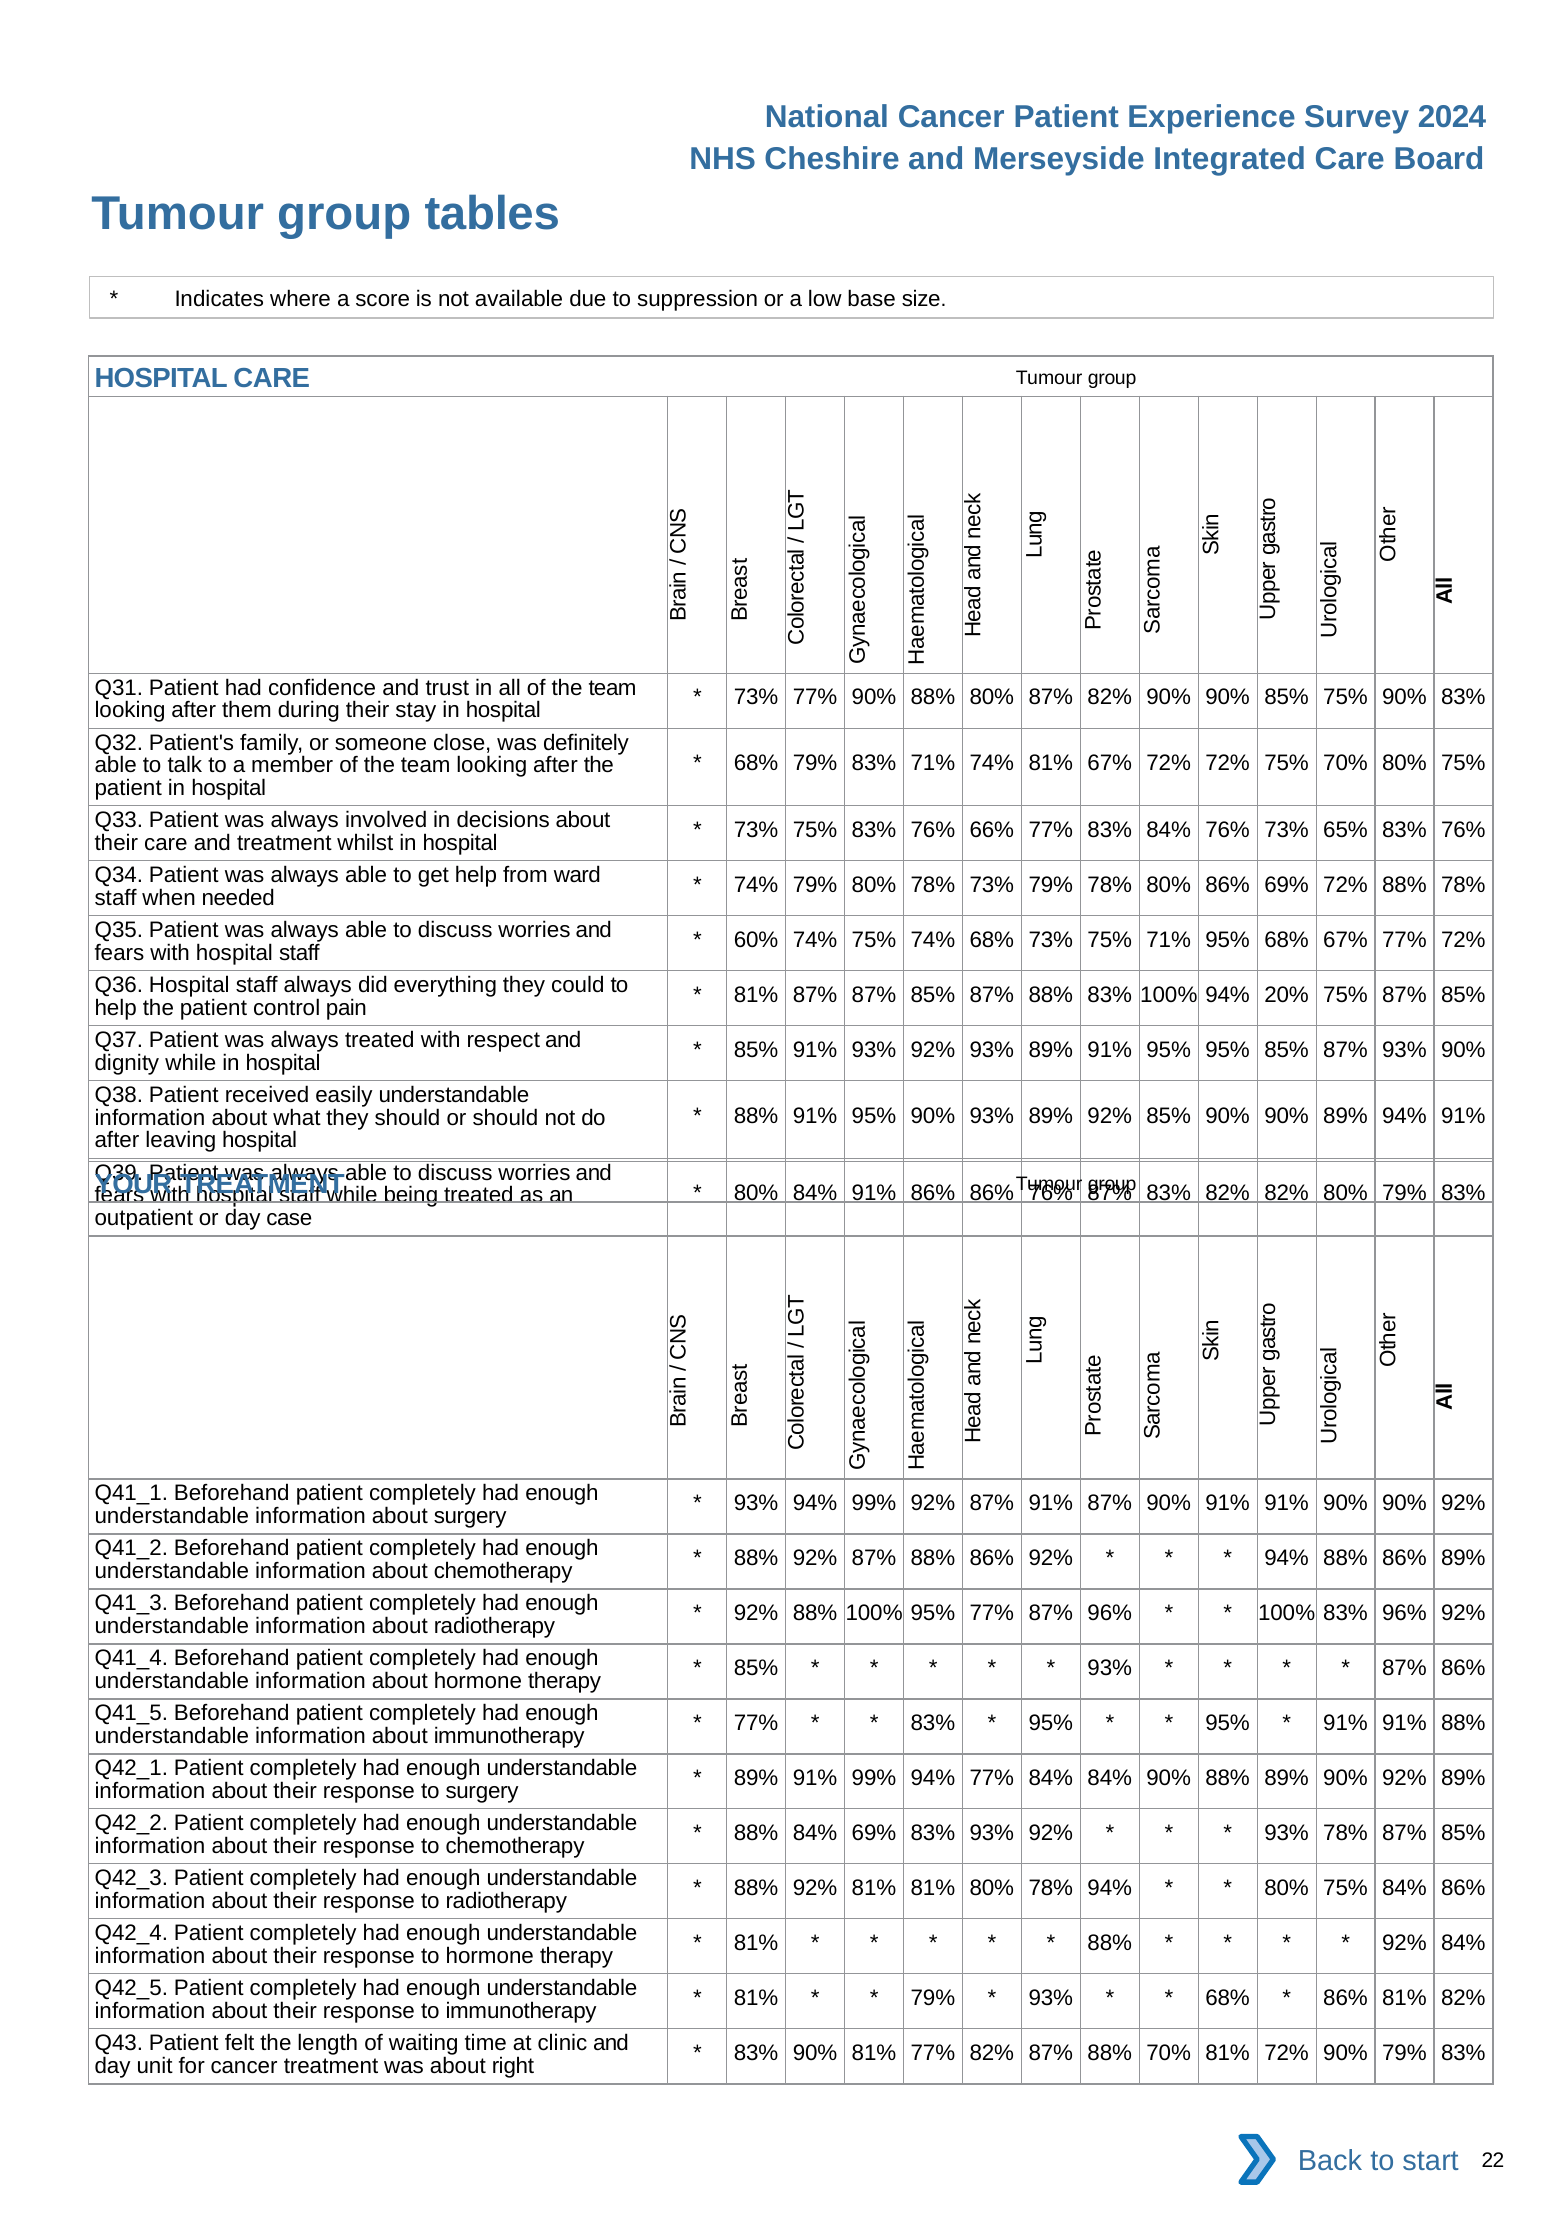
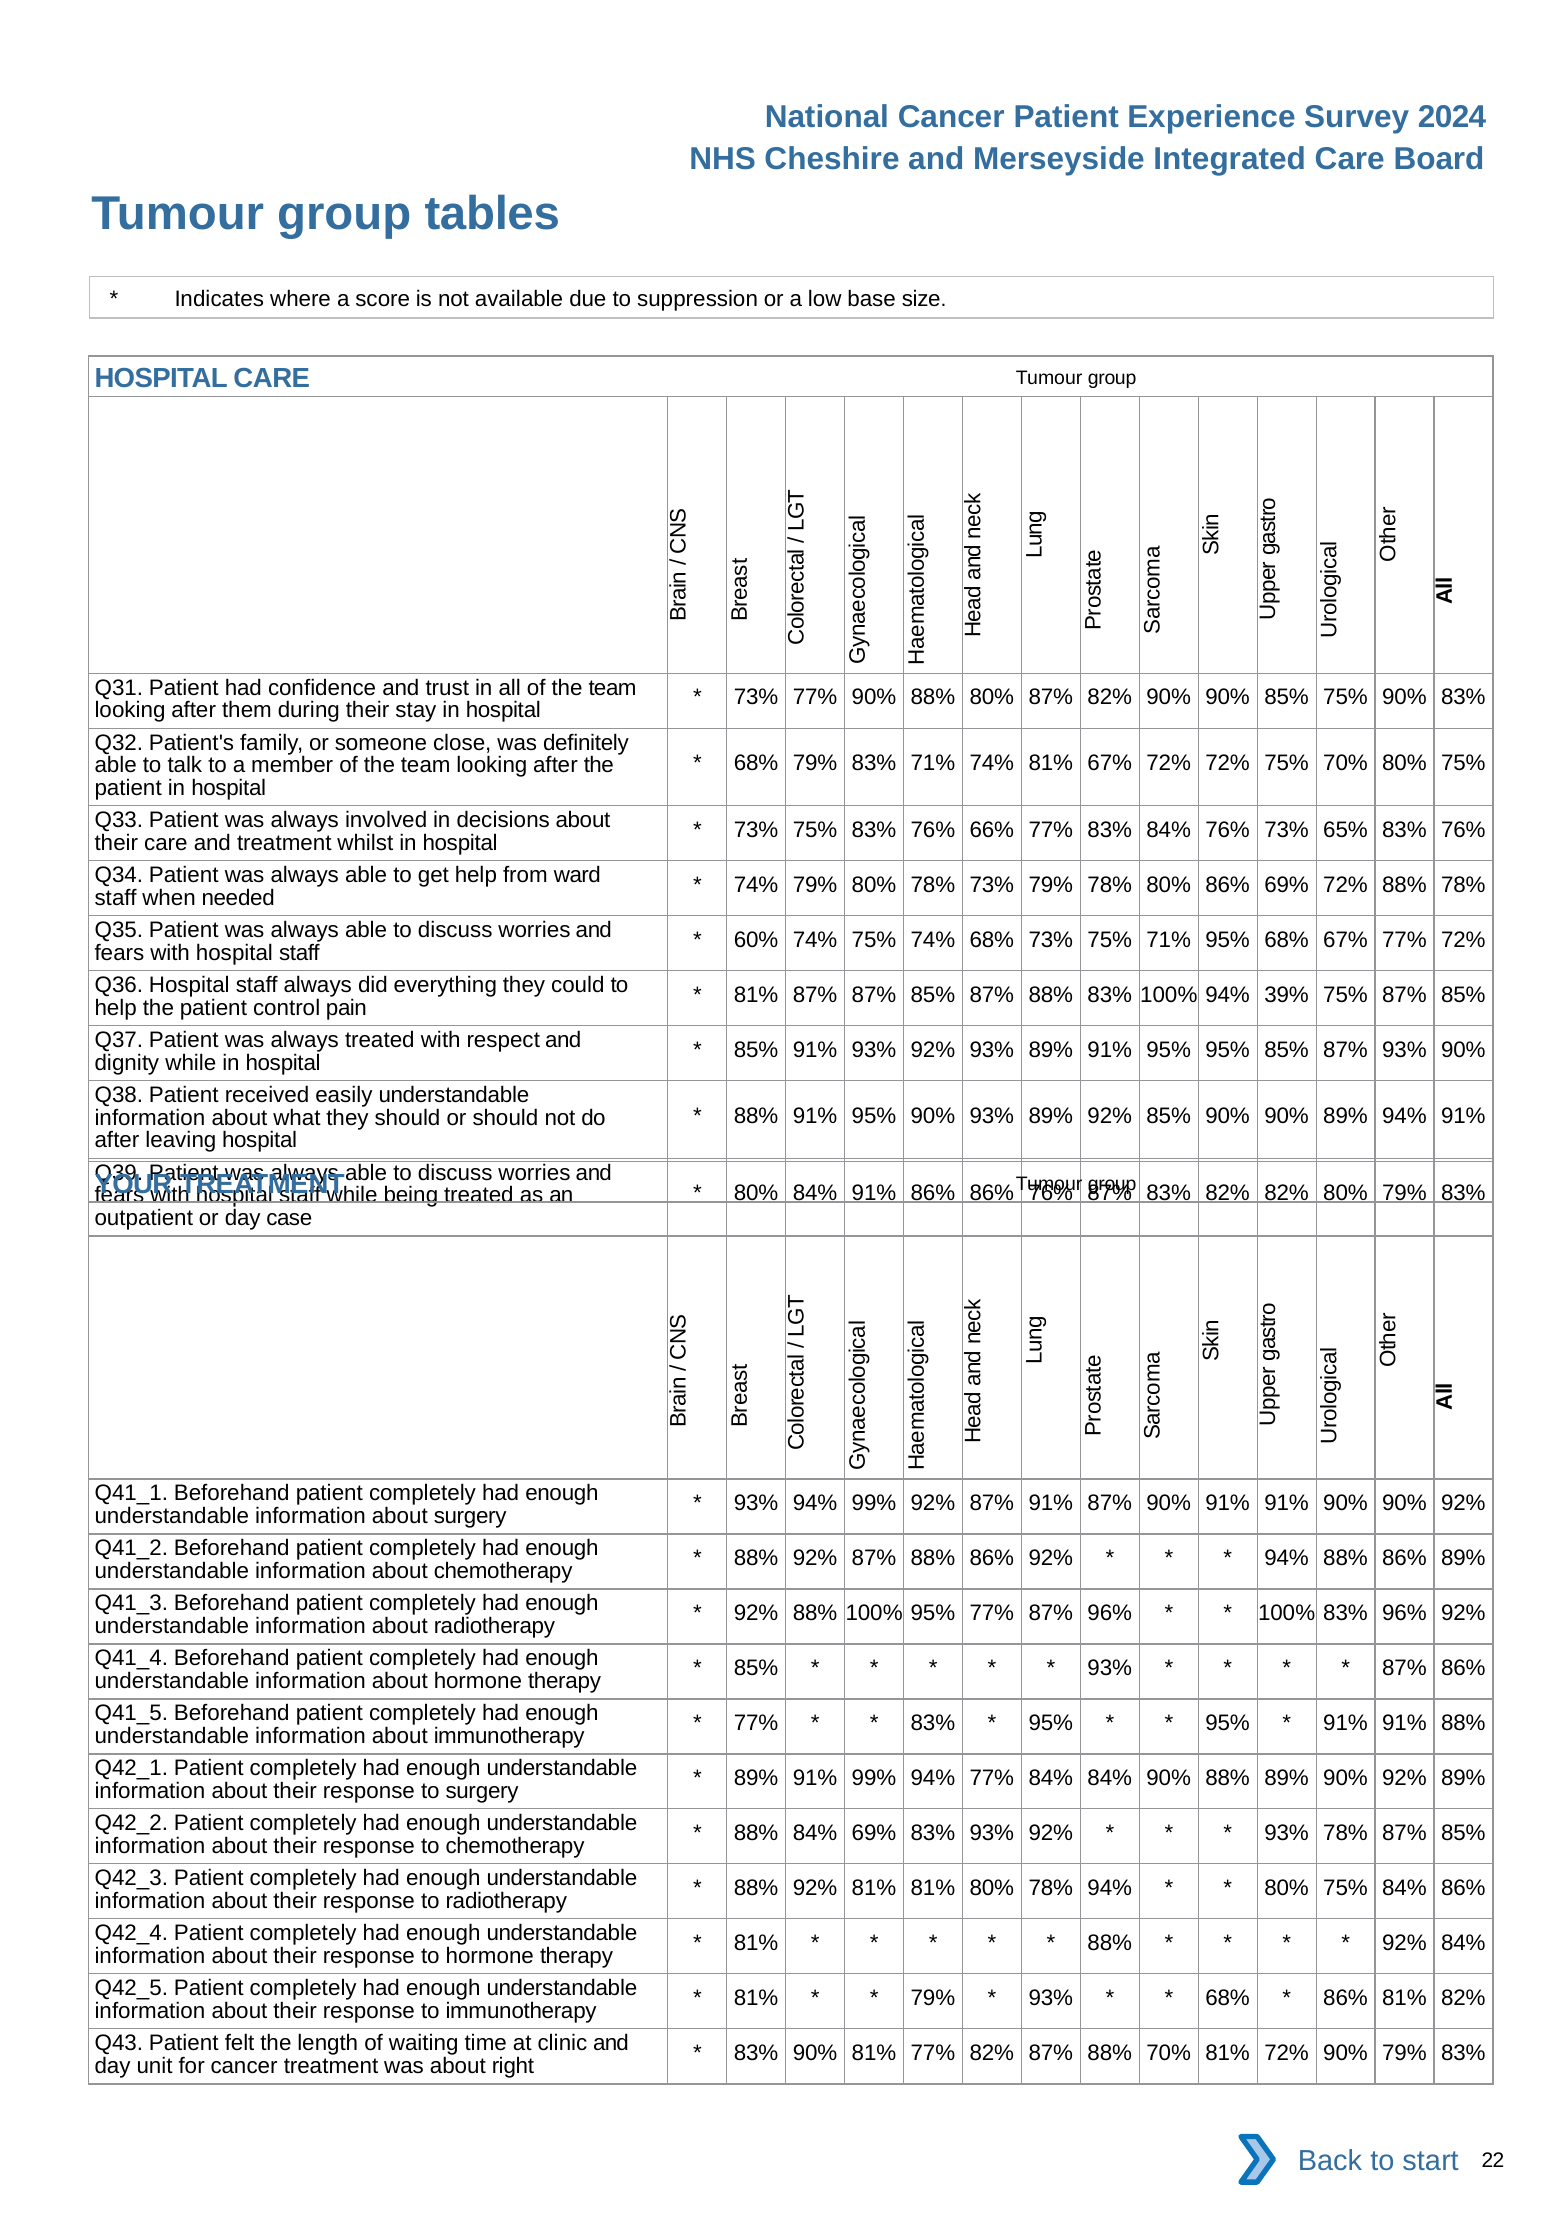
20%: 20% -> 39%
